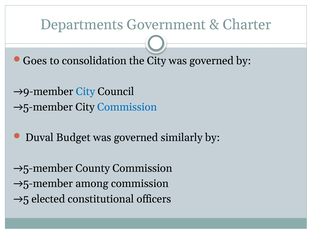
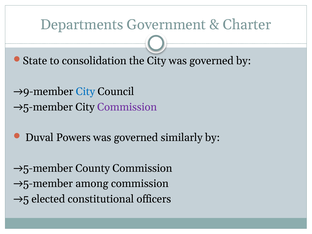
Goes: Goes -> State
Commission at (127, 107) colour: blue -> purple
Budget: Budget -> Powers
